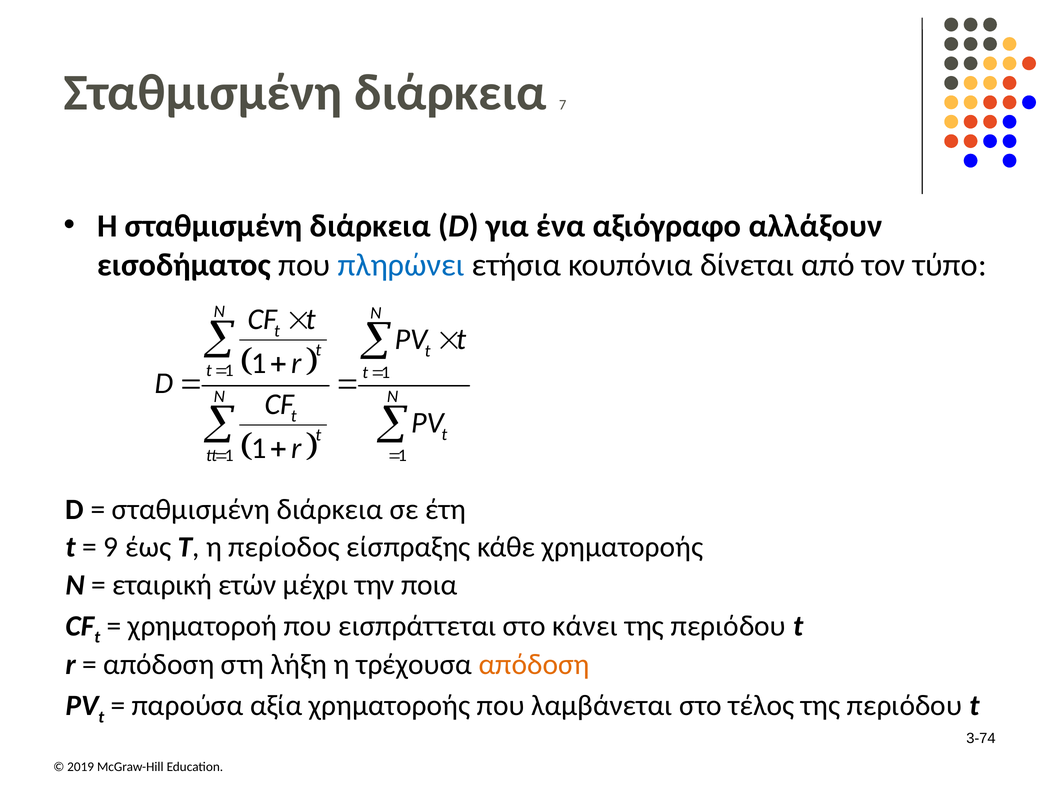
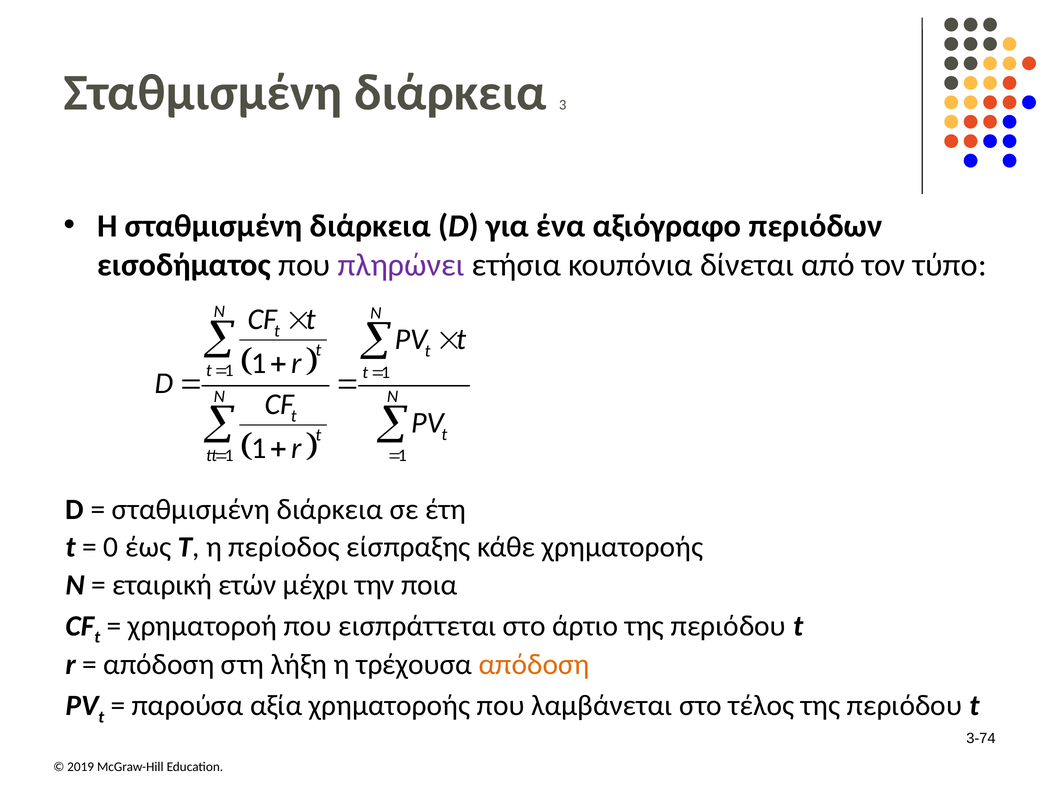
7: 7 -> 3
αλλάξουν: αλλάξουν -> περιόδων
πληρώνει colour: blue -> purple
9: 9 -> 0
κάνει: κάνει -> άρτιο
